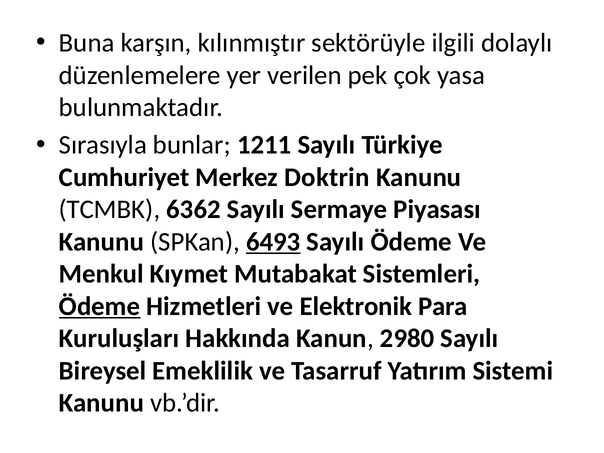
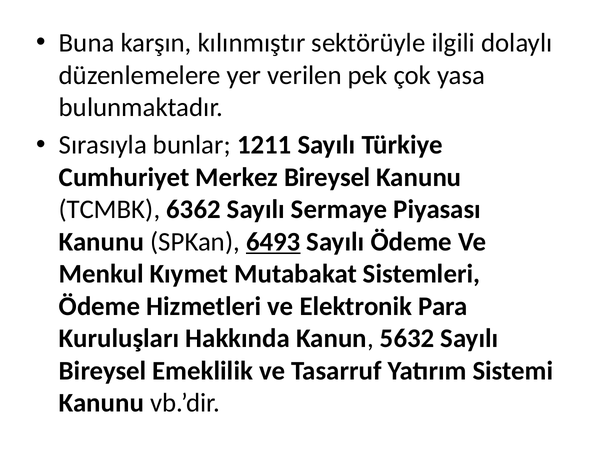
Merkez Doktrin: Doktrin -> Bireysel
Ödeme at (100, 306) underline: present -> none
2980: 2980 -> 5632
